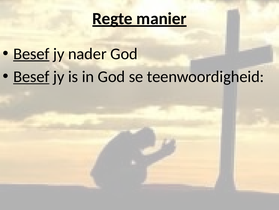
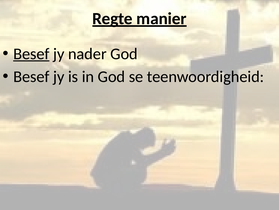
Besef at (31, 76) underline: present -> none
